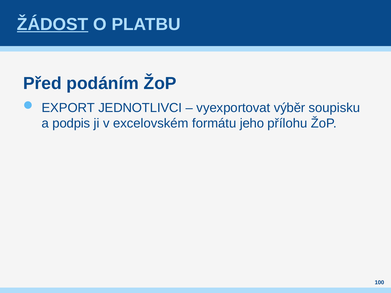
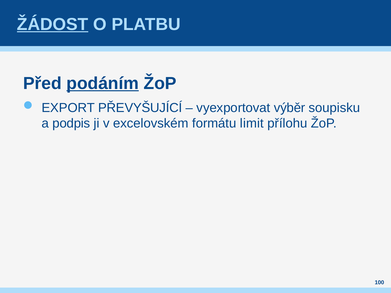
podáním underline: none -> present
JEDNOTLIVCI: JEDNOTLIVCI -> PŘEVYŠUJÍCÍ
jeho: jeho -> limit
